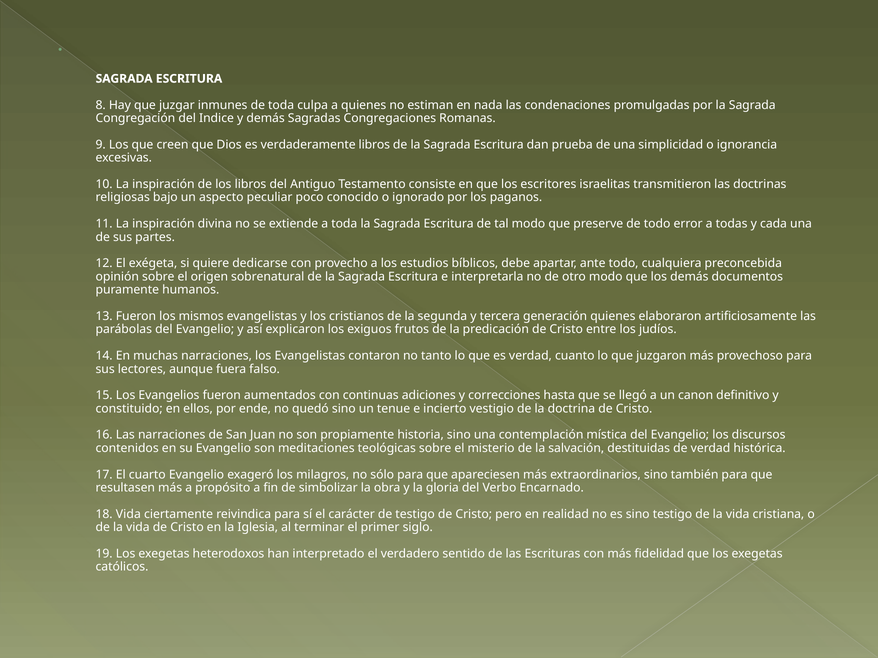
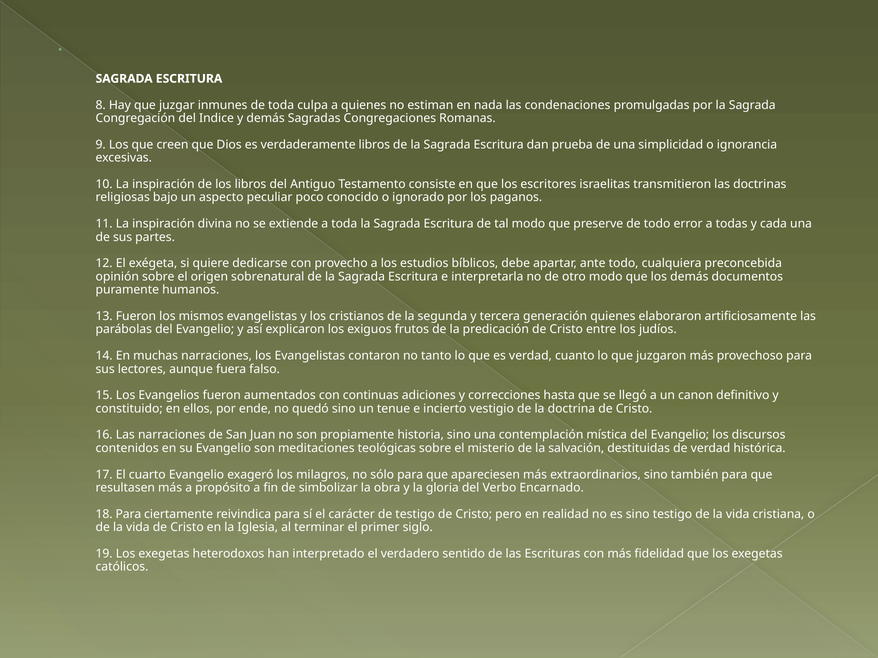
18 Vida: Vida -> Para
